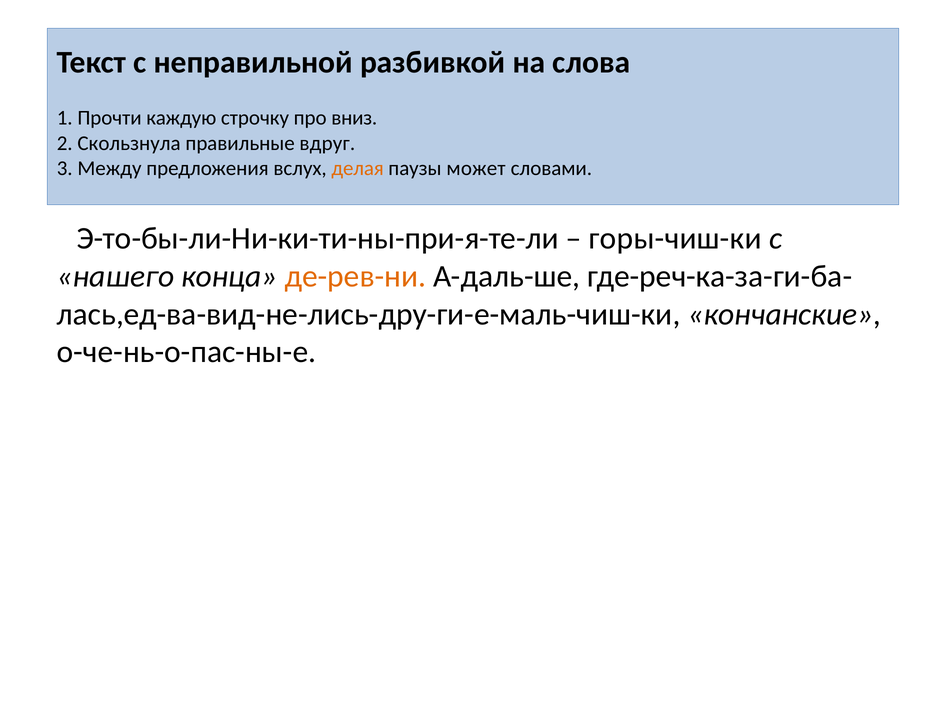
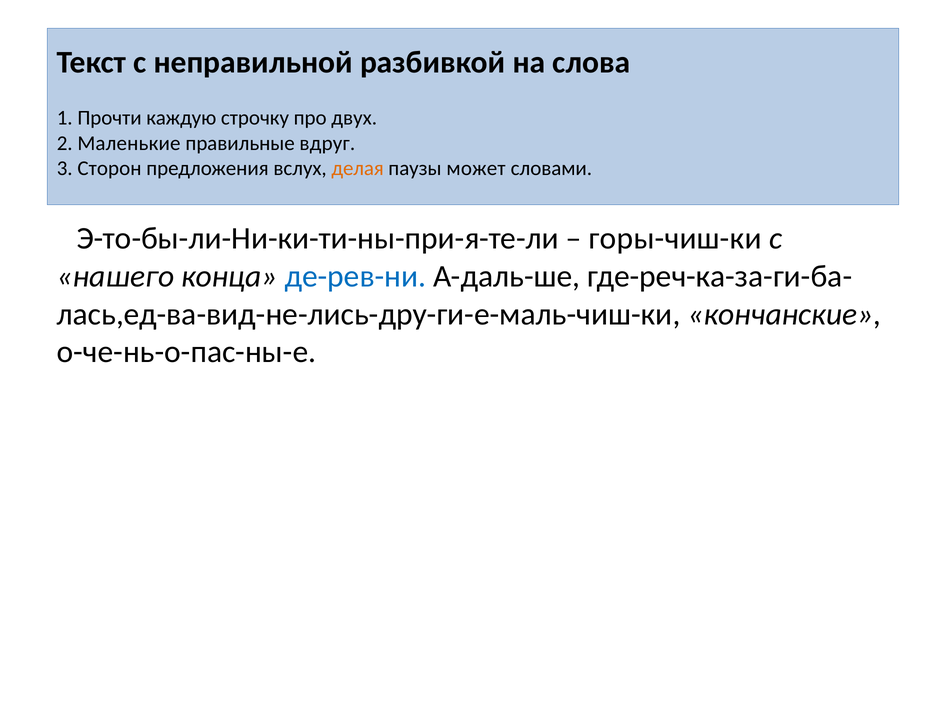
вниз: вниз -> двух
Скользнула: Скользнула -> Маленькие
Между: Между -> Сторон
де-рев-ни colour: orange -> blue
